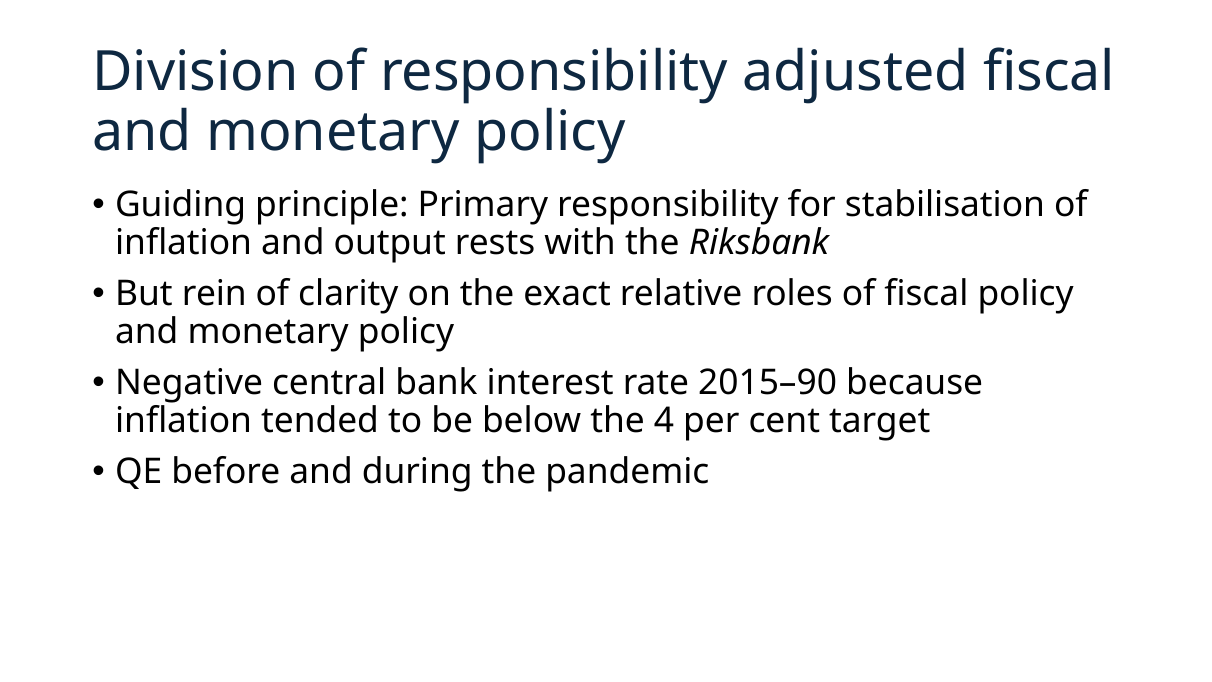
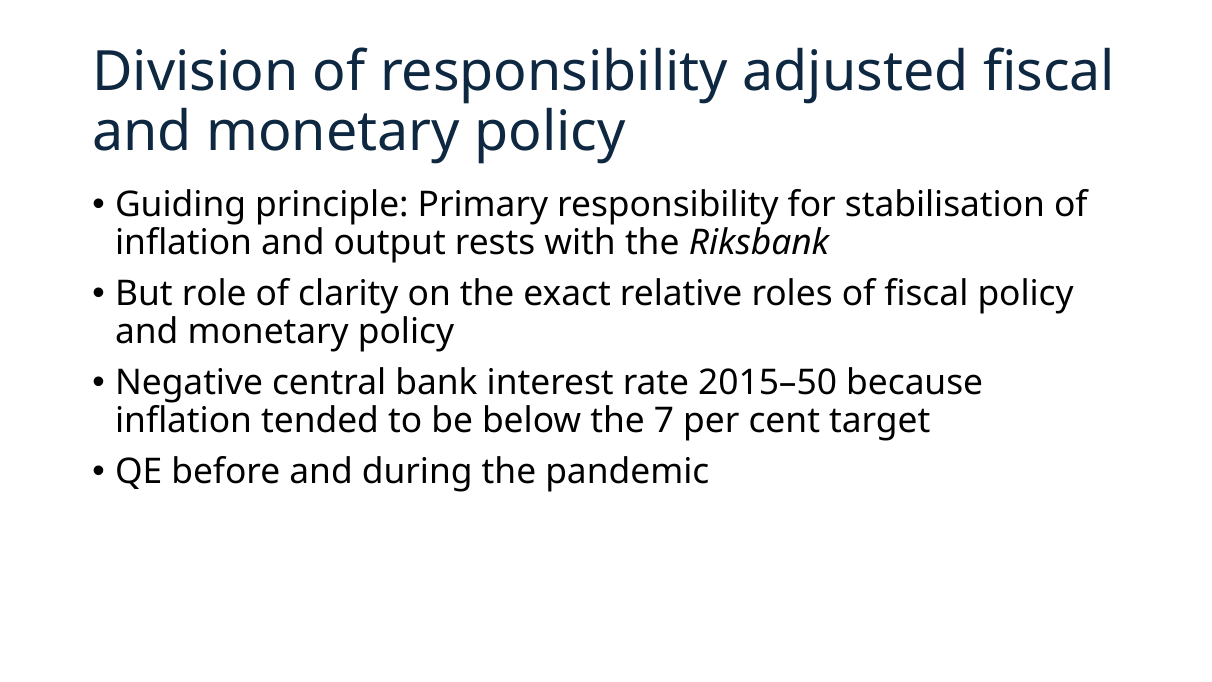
rein: rein -> role
2015–90: 2015–90 -> 2015–50
4: 4 -> 7
